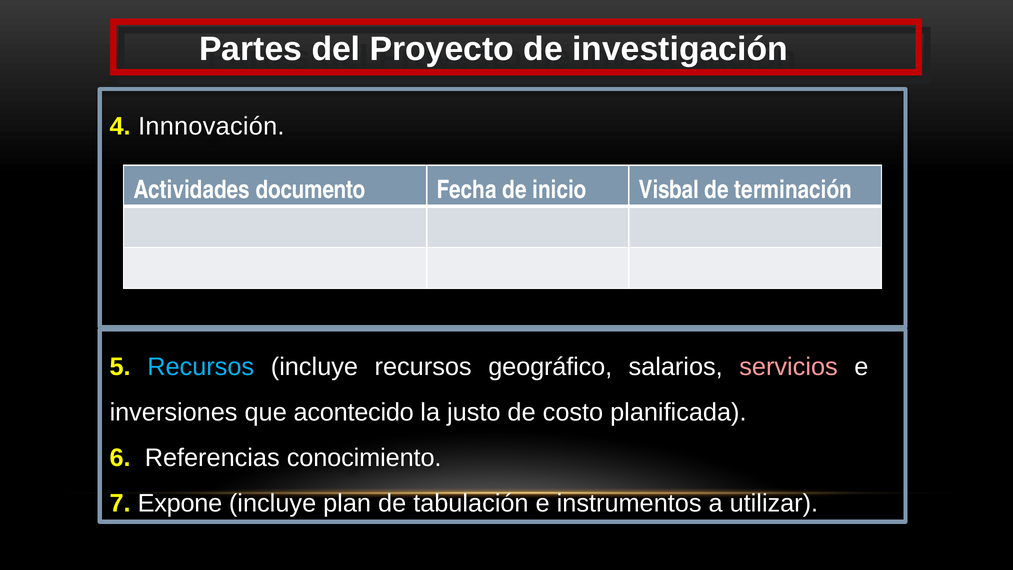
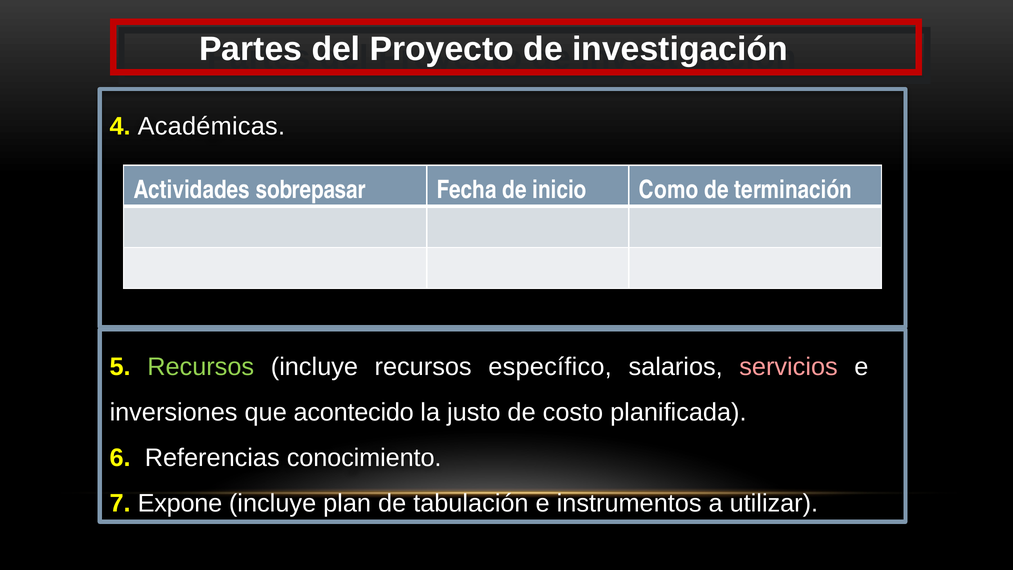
Innnovación: Innnovación -> Académicas
documento: documento -> sobrepasar
Visbal: Visbal -> Como
Recursos at (201, 367) colour: light blue -> light green
geográfico: geográfico -> específico
